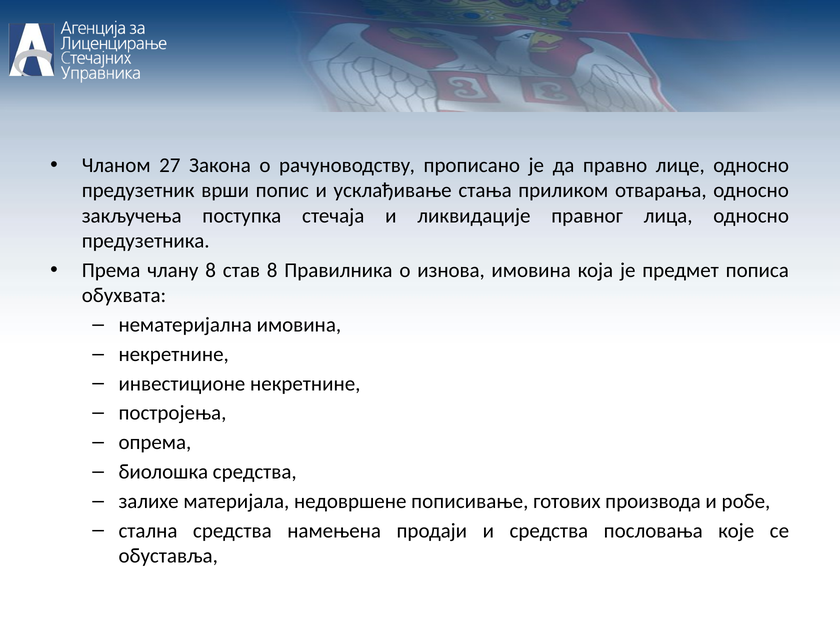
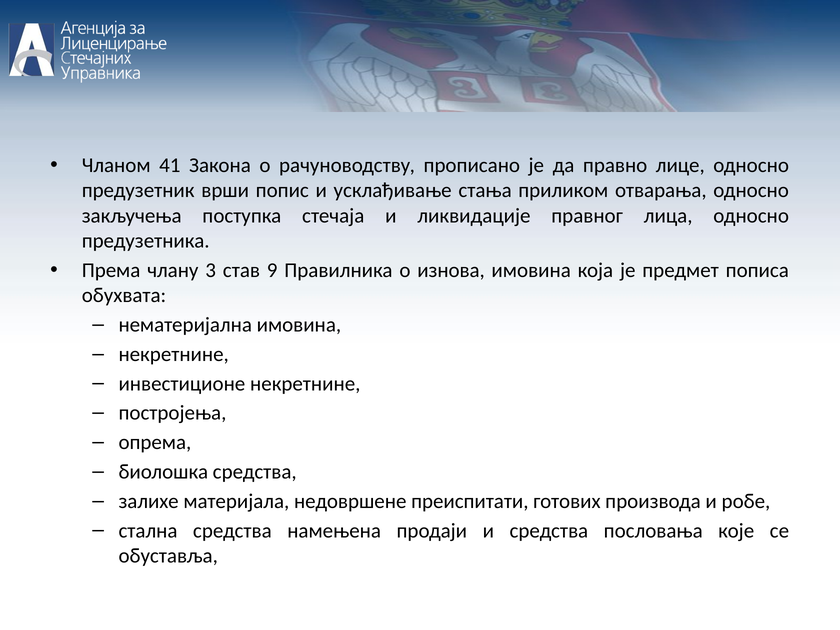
27: 27 -> 41
члану 8: 8 -> 3
став 8: 8 -> 9
пописивање: пописивање -> преиспитати
